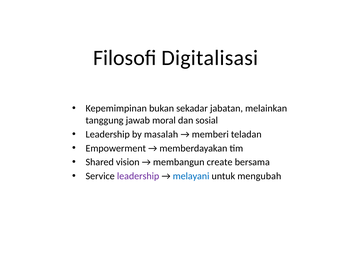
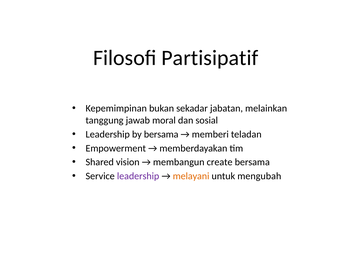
Digitalisasi: Digitalisasi -> Partisipatif
by masalah: masalah -> bersama
melayani colour: blue -> orange
